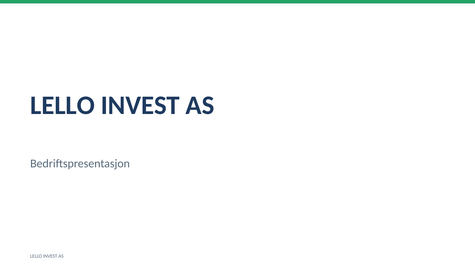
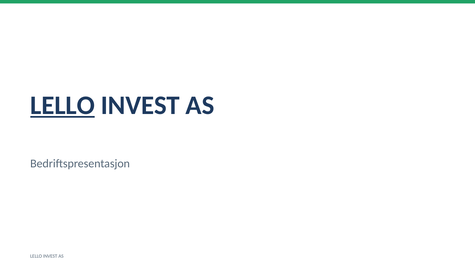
LELLO at (63, 105) underline: none -> present
